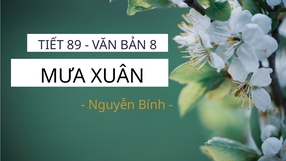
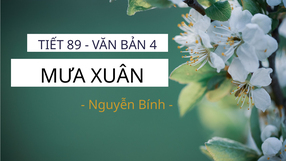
8: 8 -> 4
